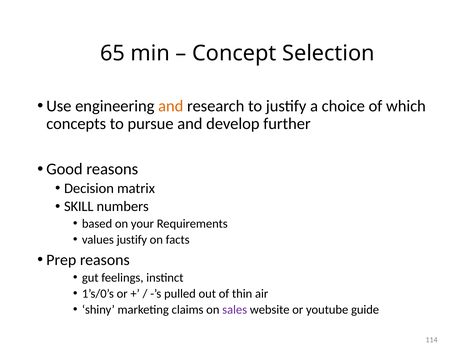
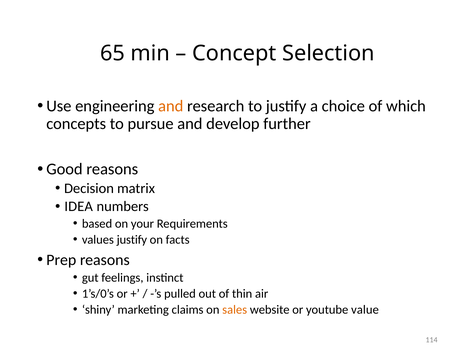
SKILL: SKILL -> IDEA
sales colour: purple -> orange
guide: guide -> value
